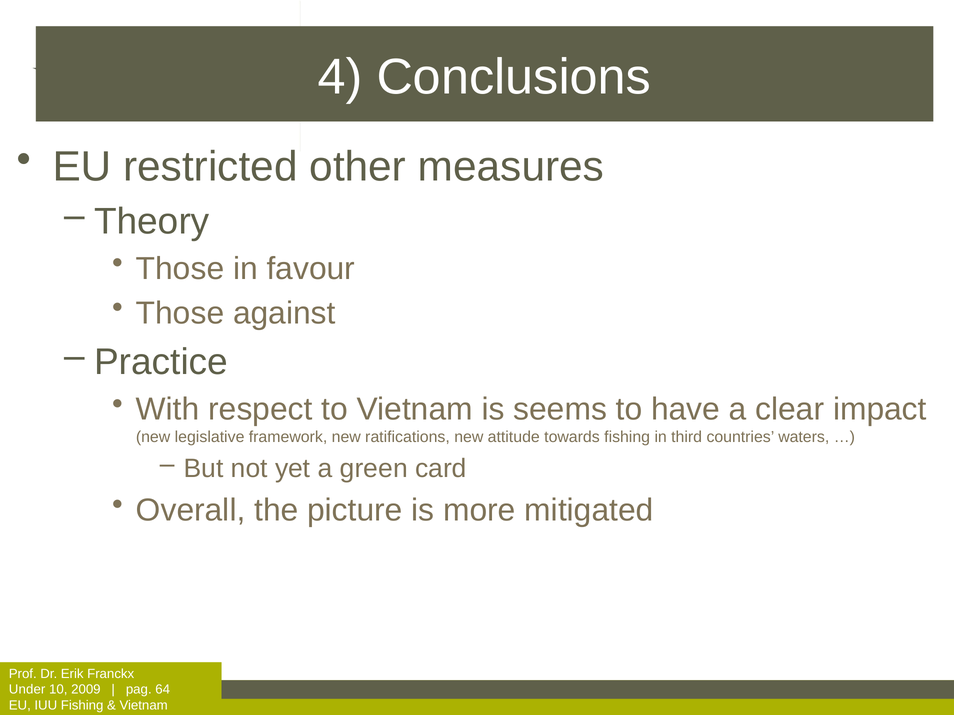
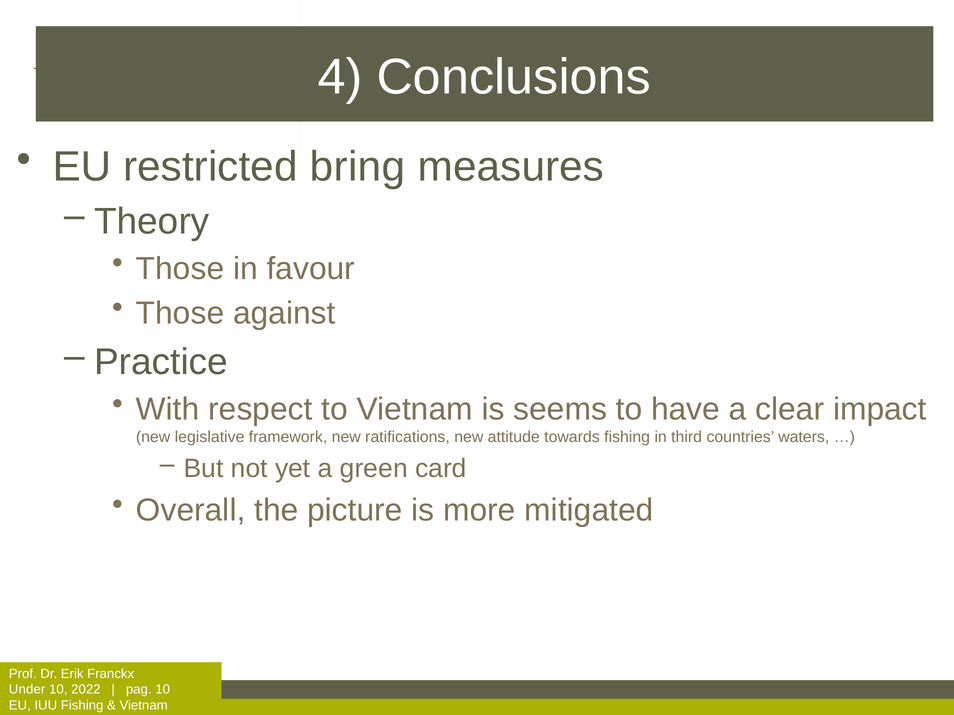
other: other -> bring
2009: 2009 -> 2022
pag 64: 64 -> 10
